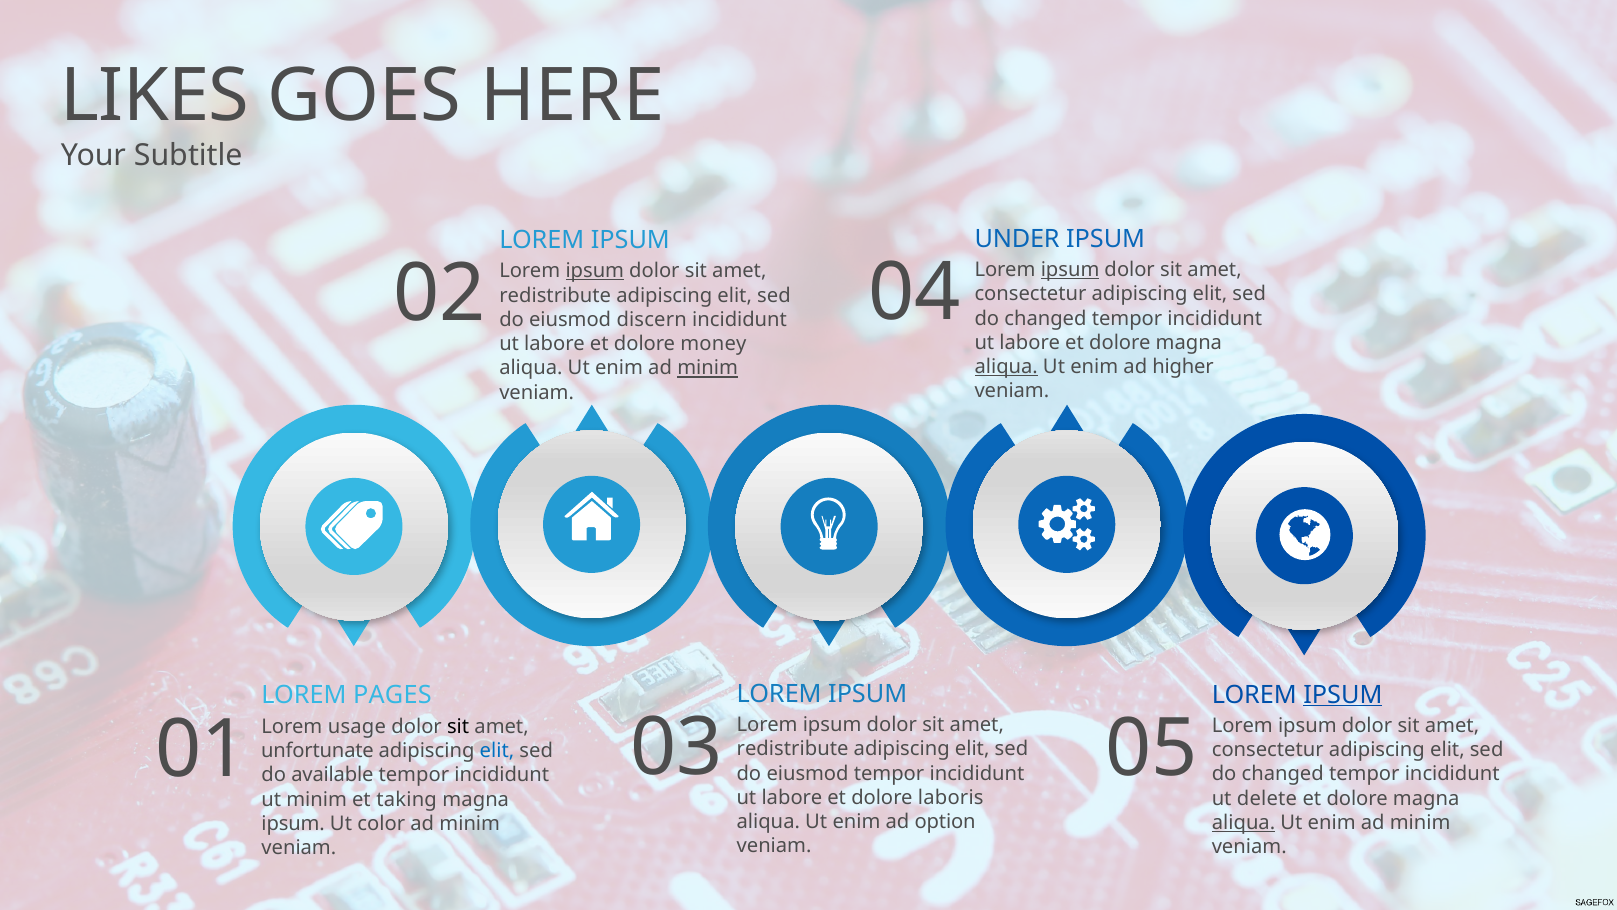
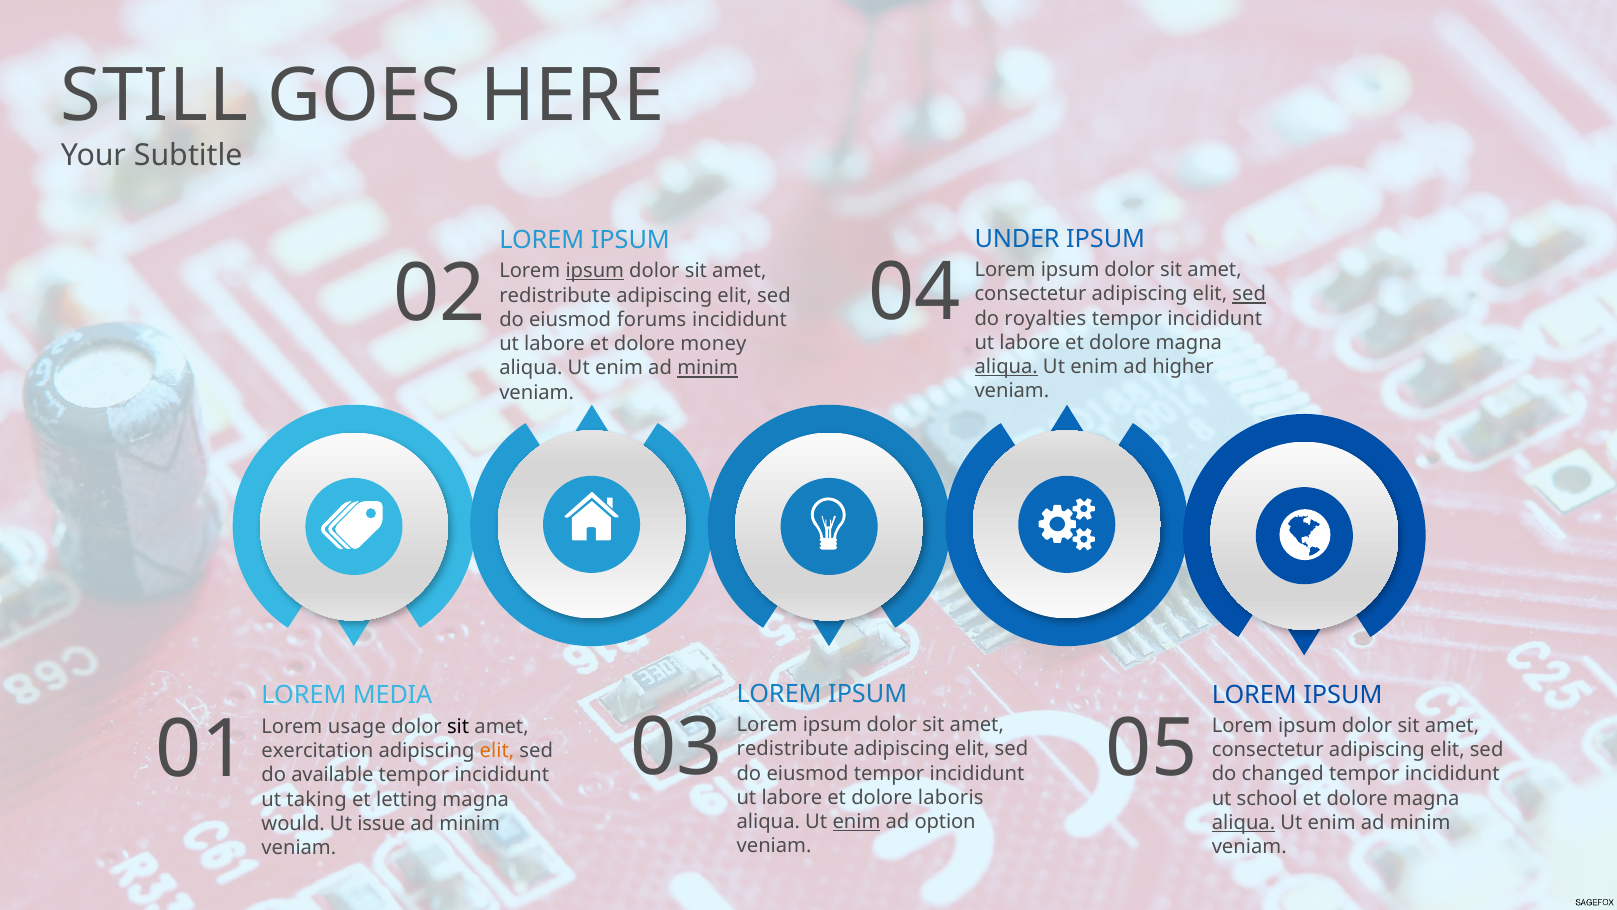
LIKES: LIKES -> STILL
ipsum at (1070, 270) underline: present -> none
sed at (1249, 294) underline: none -> present
changed at (1045, 318): changed -> royalties
discern: discern -> forums
IPSUM at (1343, 694) underline: present -> none
PAGES: PAGES -> MEDIA
unfortunate: unfortunate -> exercitation
elit at (497, 751) colour: blue -> orange
delete: delete -> school
ut minim: minim -> taking
taking: taking -> letting
enim at (856, 822) underline: none -> present
ipsum at (293, 823): ipsum -> would
color: color -> issue
